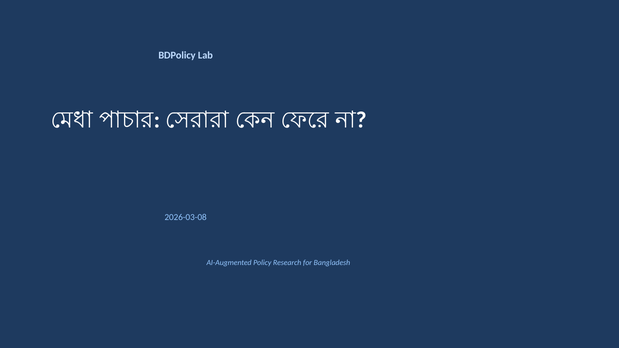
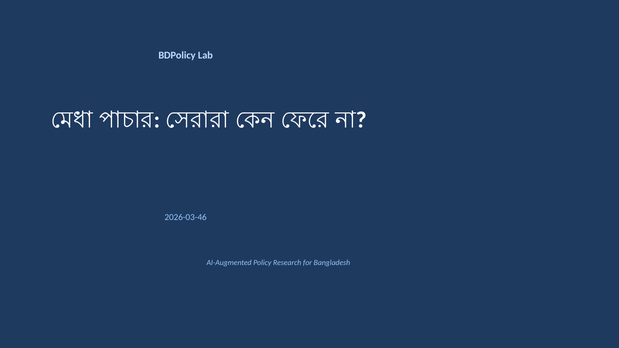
2026-03-08: 2026-03-08 -> 2026-03-46
